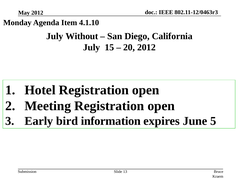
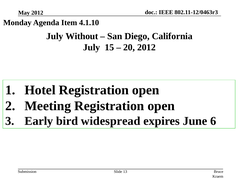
information: information -> widespread
5: 5 -> 6
